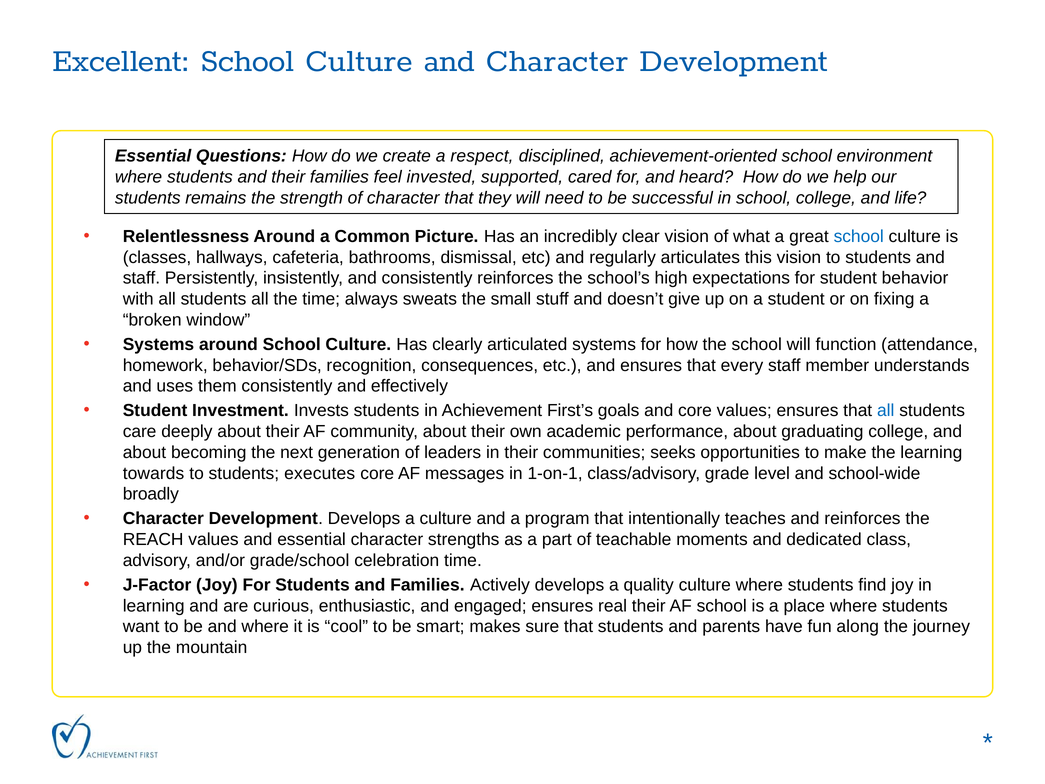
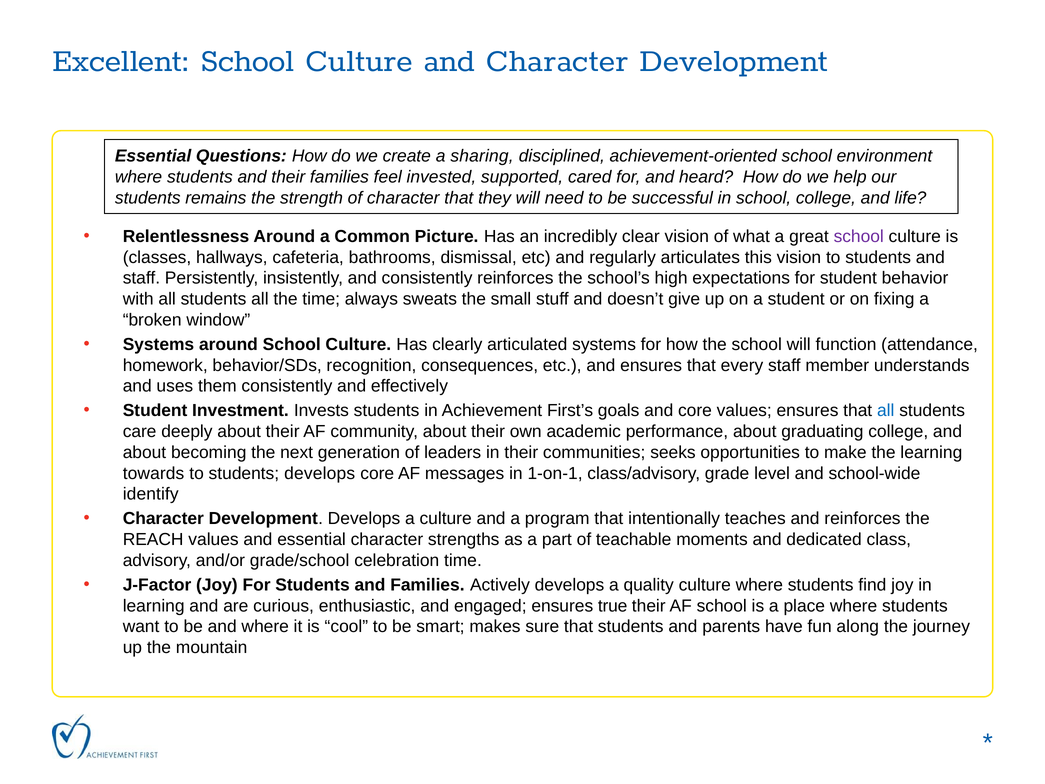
respect: respect -> sharing
school at (859, 236) colour: blue -> purple
students executes: executes -> develops
broadly: broadly -> identify
real: real -> true
